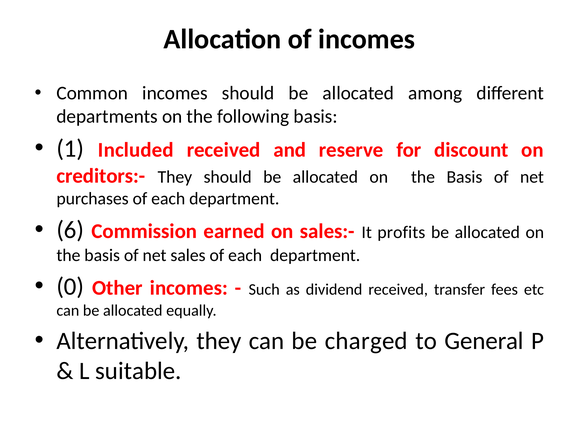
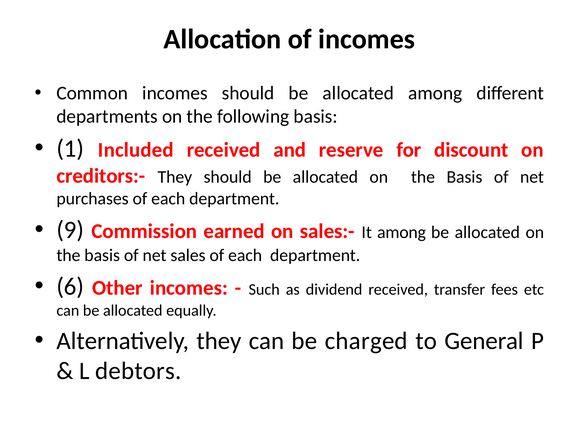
6: 6 -> 9
It profits: profits -> among
0: 0 -> 6
suitable: suitable -> debtors
